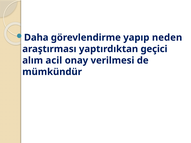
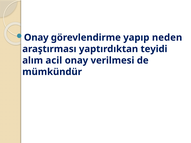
Daha at (36, 38): Daha -> Onay
geçici: geçici -> teyidi
